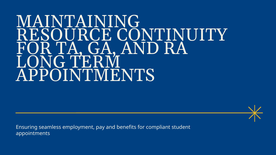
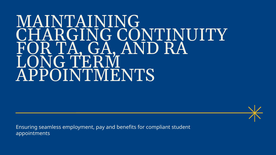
RESOURCE: RESOURCE -> CHARGING
